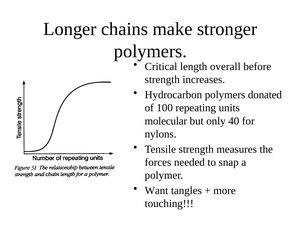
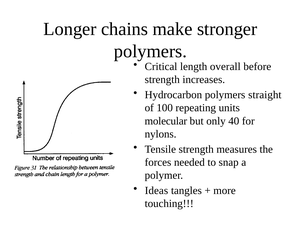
donated: donated -> straight
Want: Want -> Ideas
